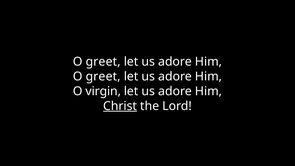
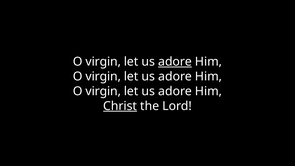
greet at (103, 62): greet -> virgin
adore at (175, 62) underline: none -> present
greet at (103, 76): greet -> virgin
